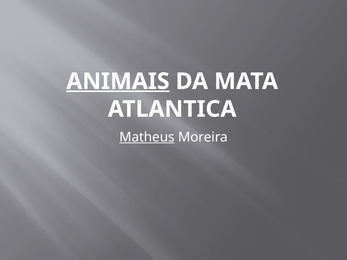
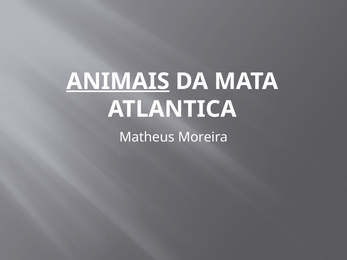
Matheus underline: present -> none
